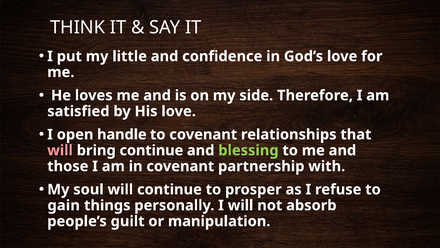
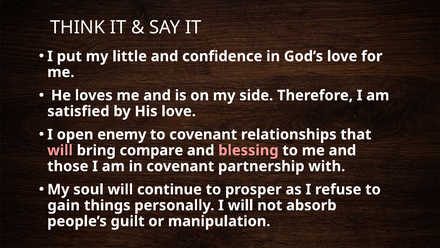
handle: handle -> enemy
bring continue: continue -> compare
blessing colour: light green -> pink
